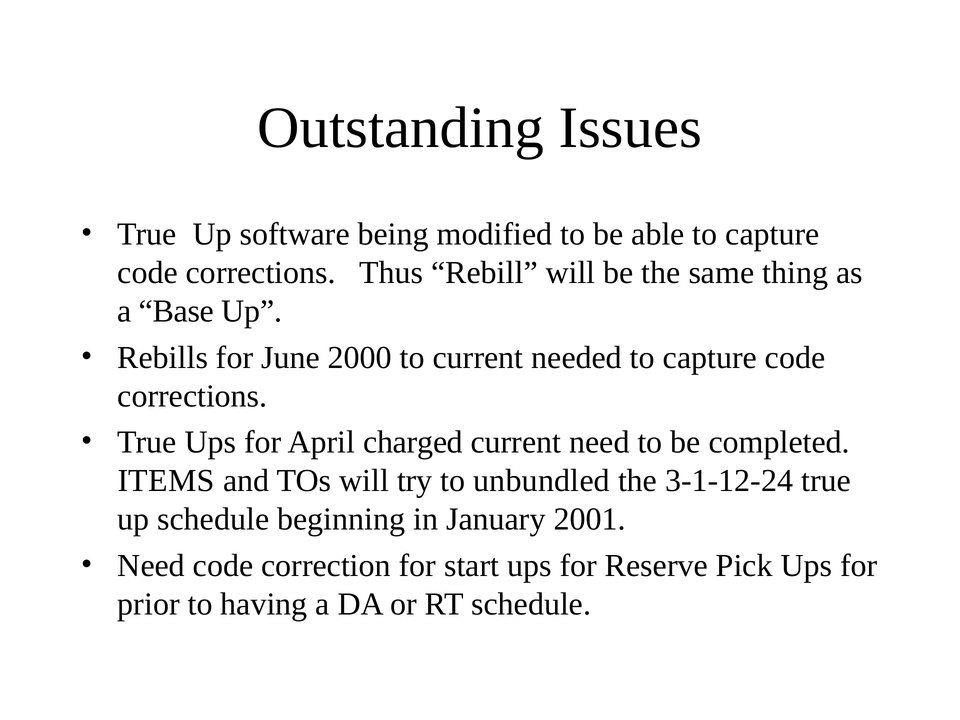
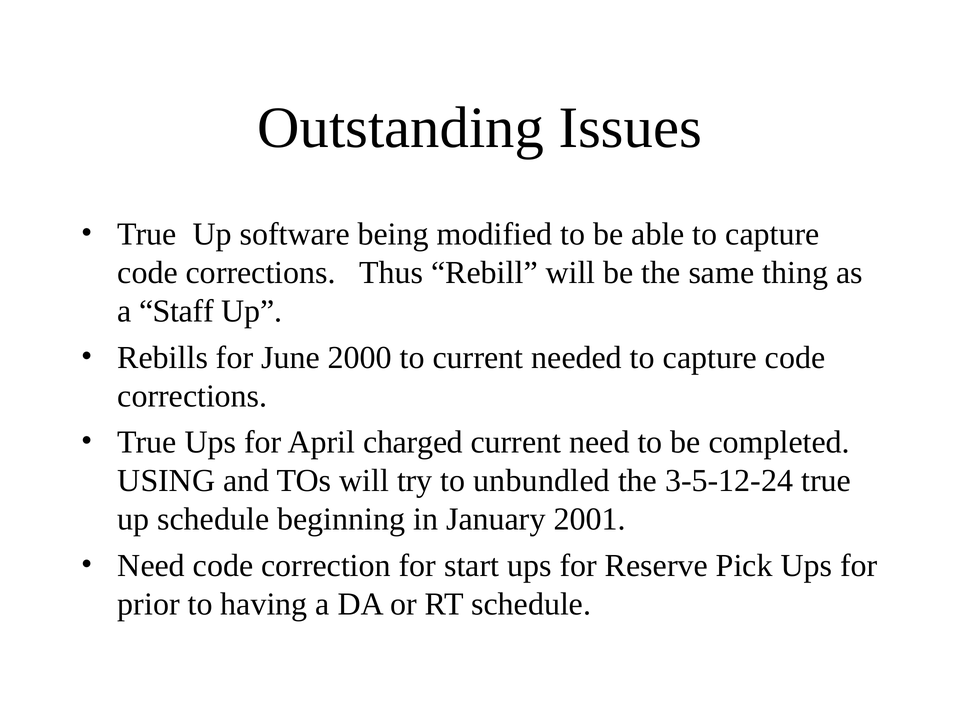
Base: Base -> Staff
ITEMS: ITEMS -> USING
3-1-12-24: 3-1-12-24 -> 3-5-12-24
